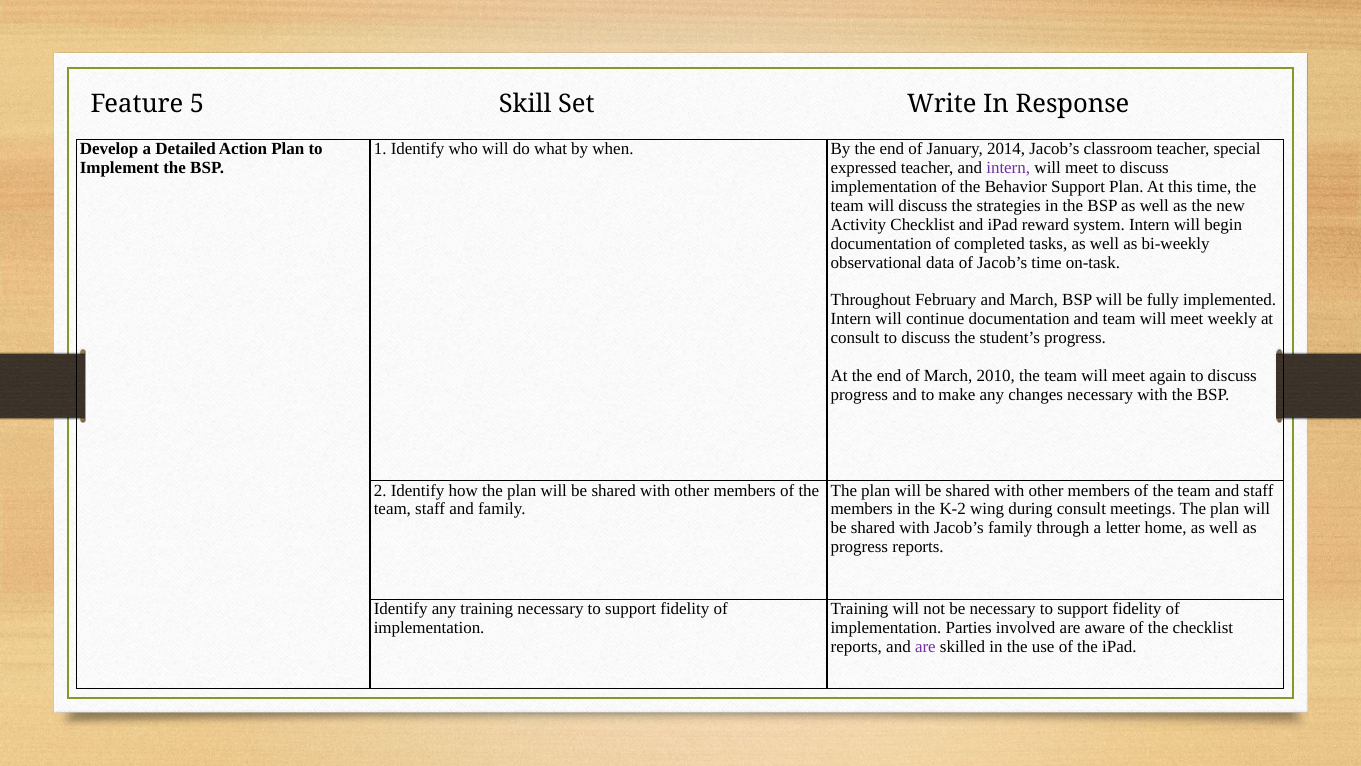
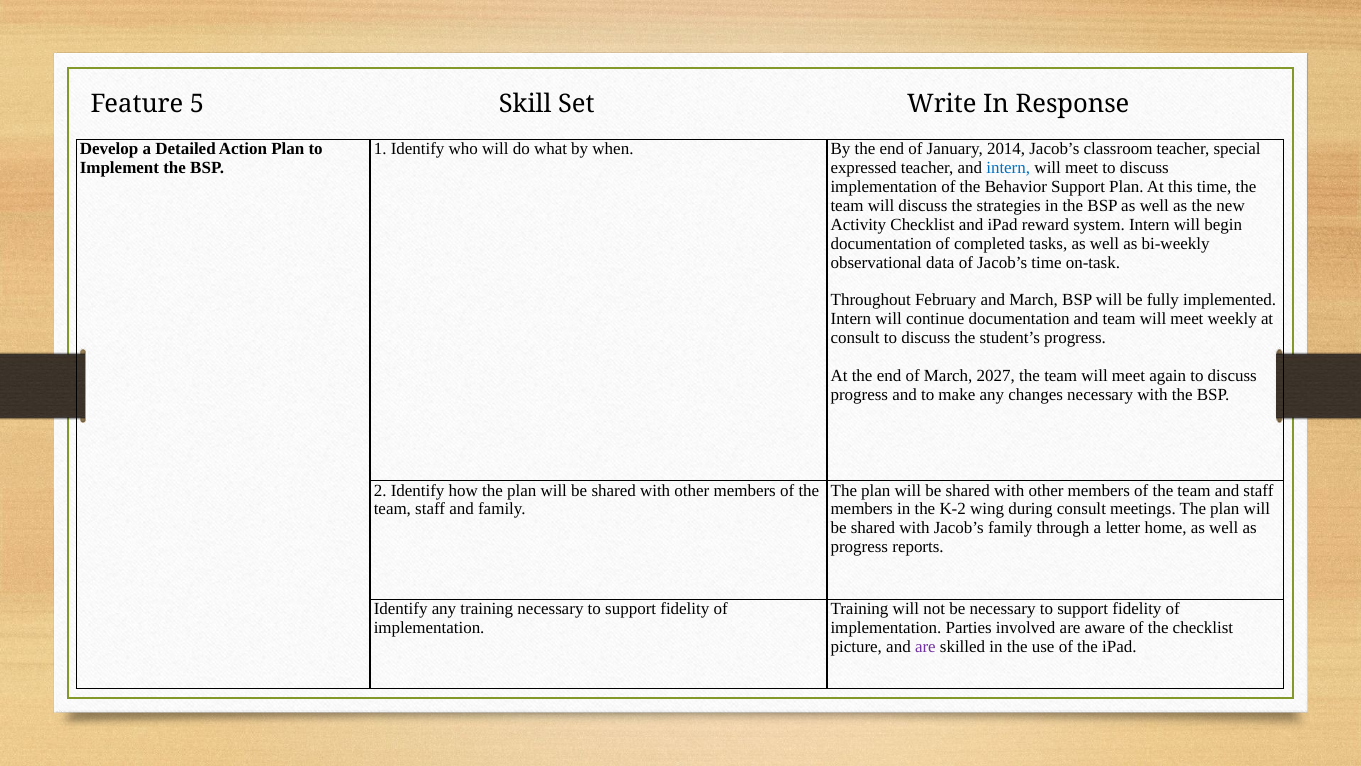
intern at (1008, 168) colour: purple -> blue
2010: 2010 -> 2027
reports at (856, 647): reports -> picture
